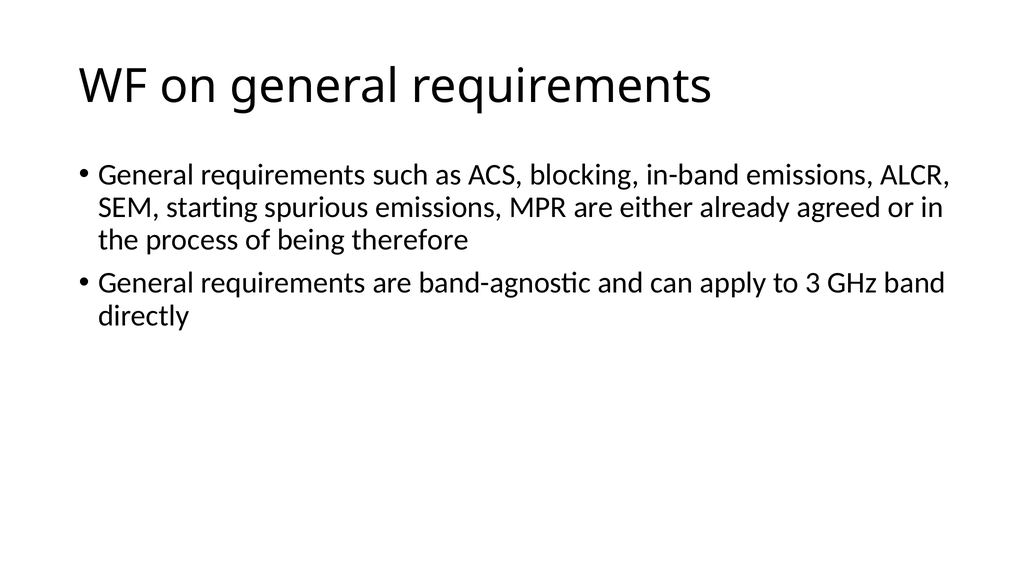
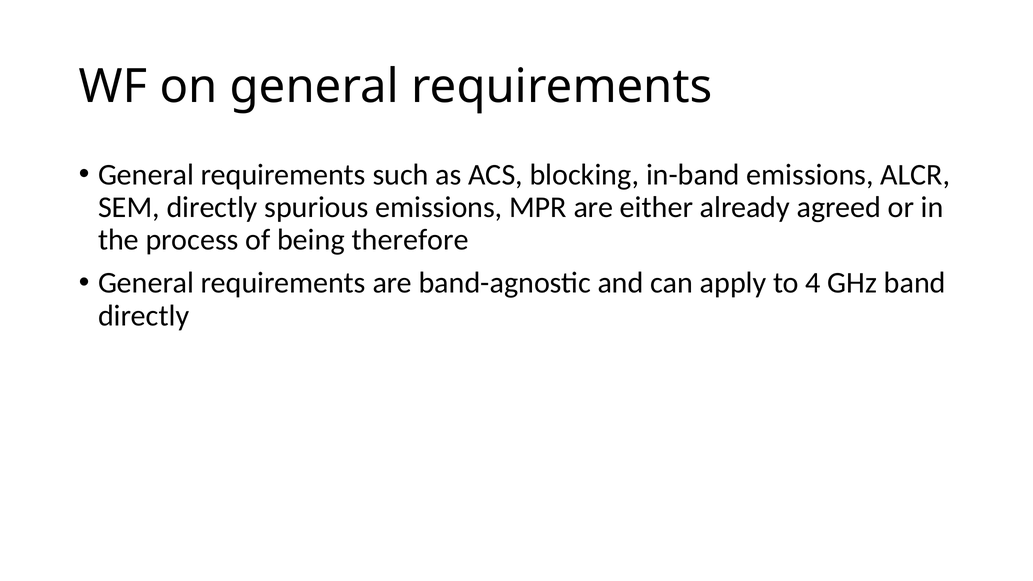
SEM starting: starting -> directly
3: 3 -> 4
